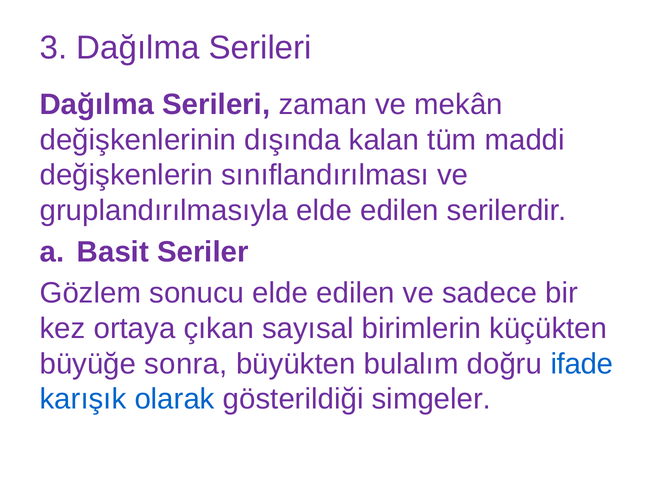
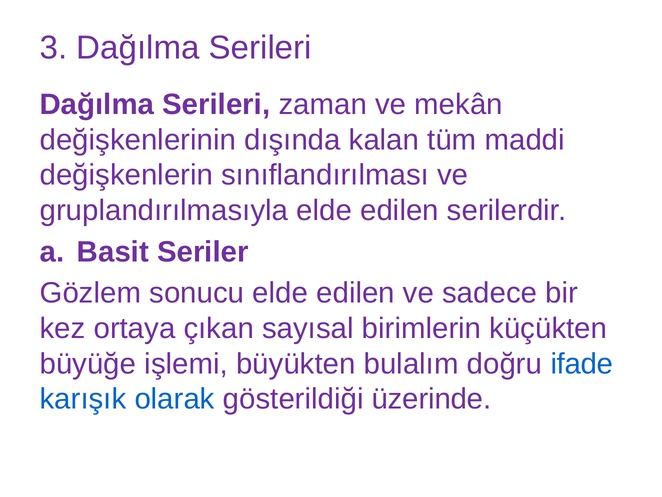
sonra: sonra -> işlemi
simgeler: simgeler -> üzerinde
